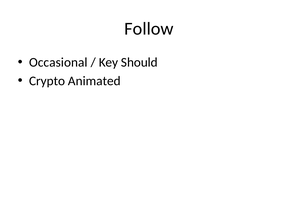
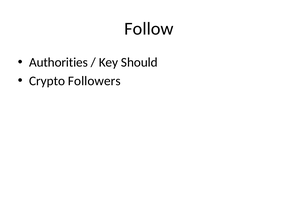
Occasional: Occasional -> Authorities
Animated: Animated -> Followers
